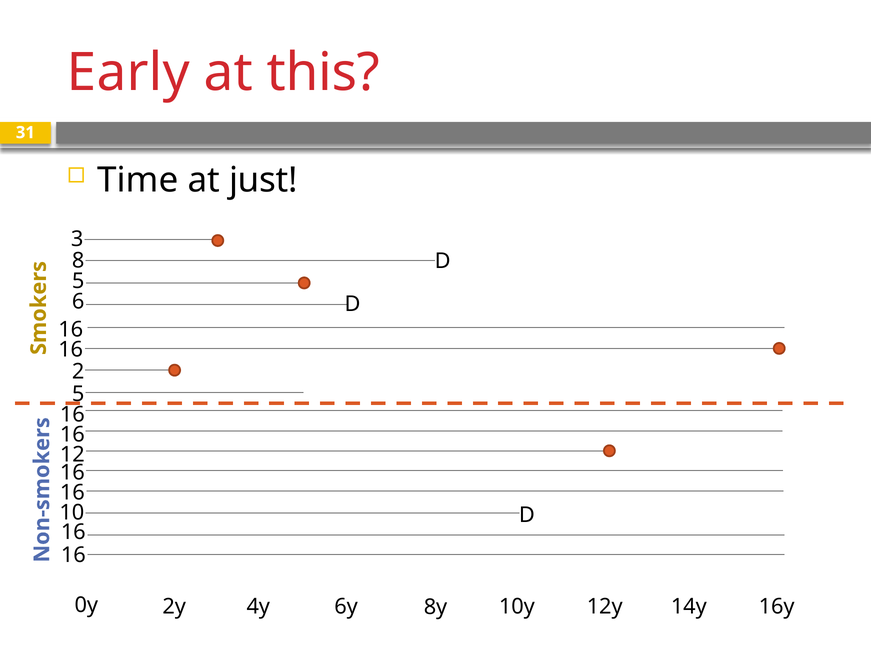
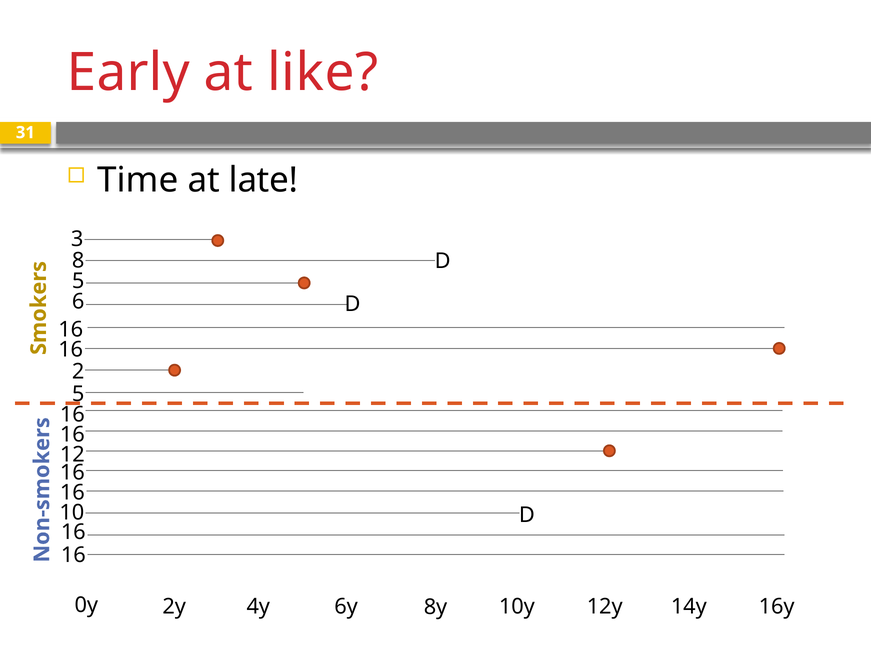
this: this -> like
just: just -> late
